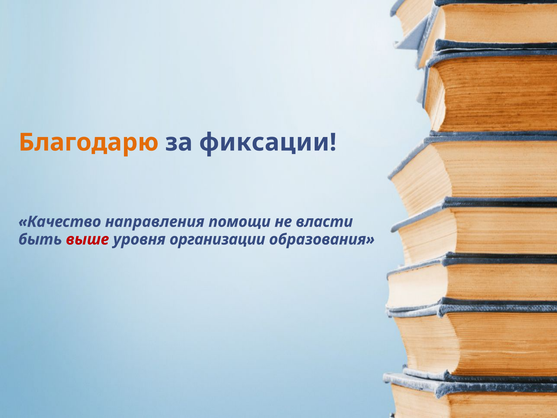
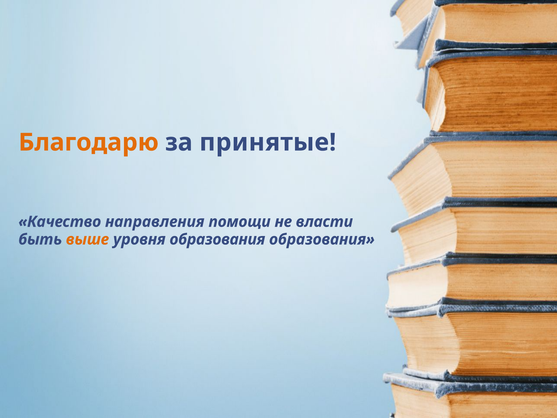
фиксации: фиксации -> принятые
выше colour: red -> orange
уровня организации: организации -> образования
